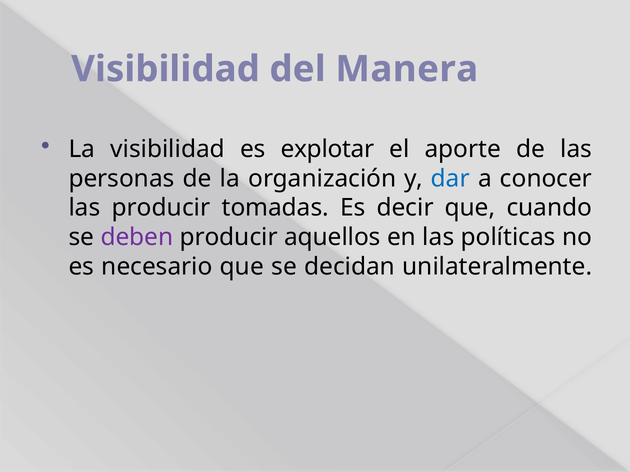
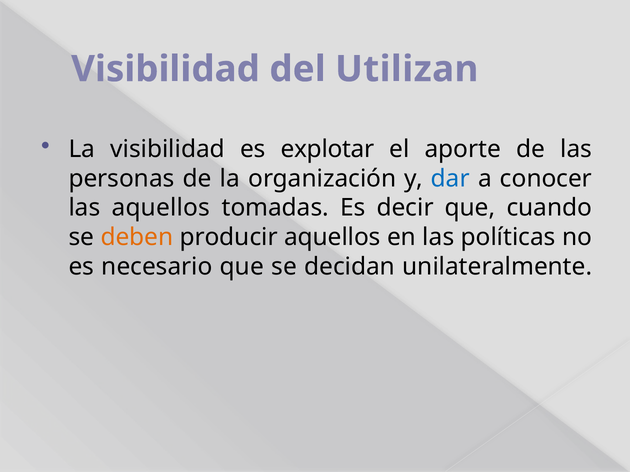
Manera: Manera -> Utilizan
las producir: producir -> aquellos
deben colour: purple -> orange
